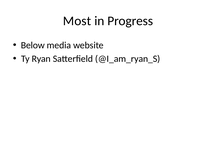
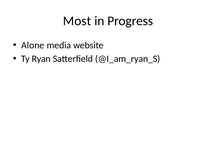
Below: Below -> Alone
